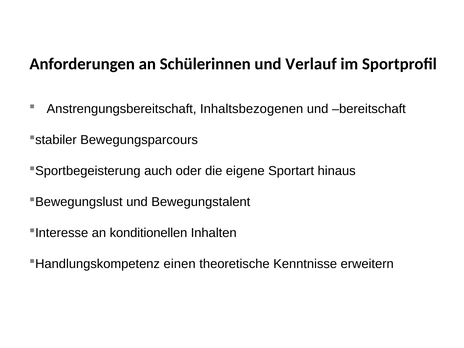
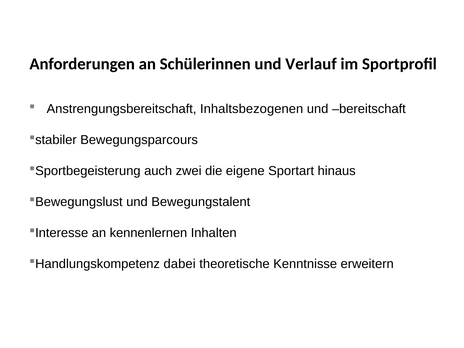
oder: oder -> zwei
konditionellen: konditionellen -> kennenlernen
einen: einen -> dabei
